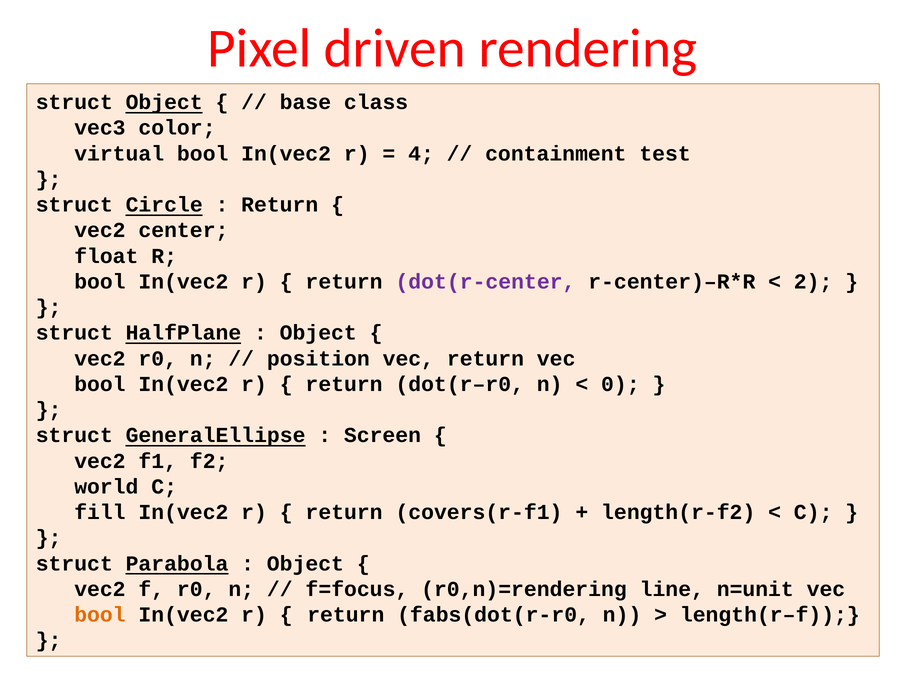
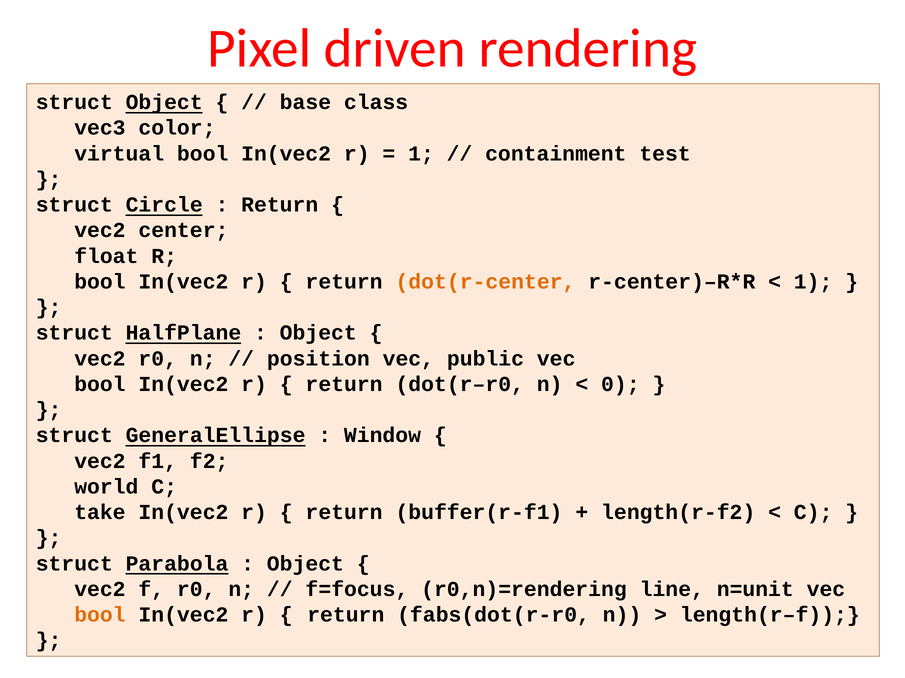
4 at (421, 154): 4 -> 1
dot(r-center colour: purple -> orange
2 at (813, 282): 2 -> 1
vec return: return -> public
Screen: Screen -> Window
fill: fill -> take
covers(r-f1: covers(r-f1 -> buffer(r-f1
